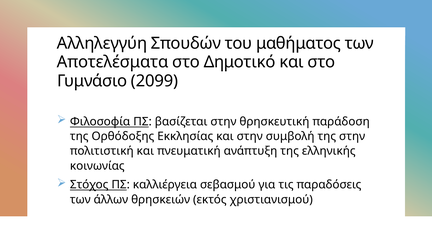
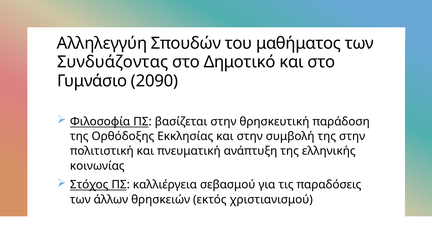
Αποτελέσματα: Αποτελέσματα -> Συνδυάζοντας
2099: 2099 -> 2090
